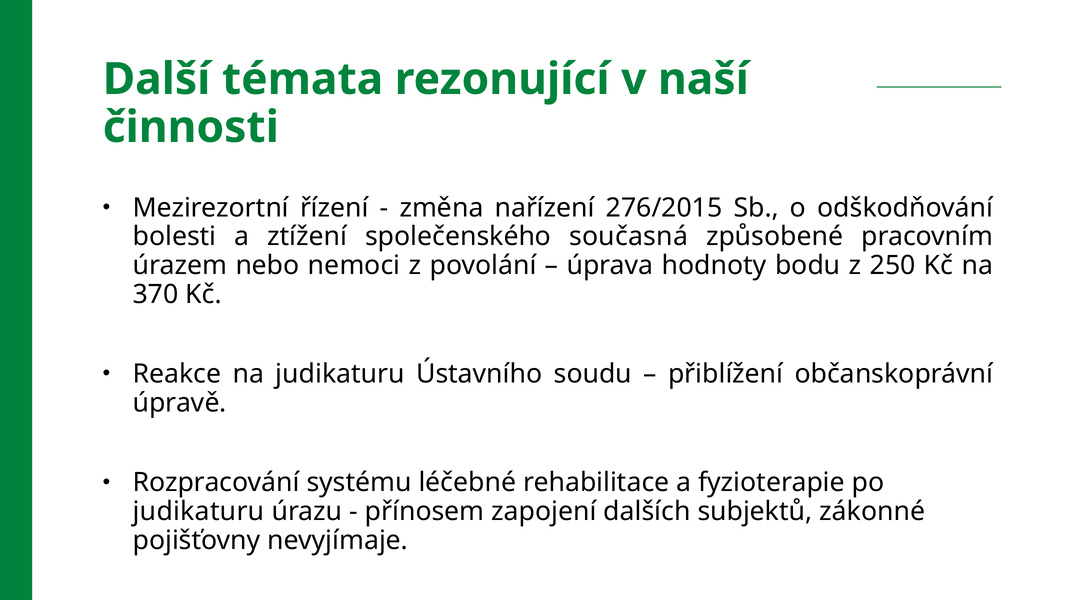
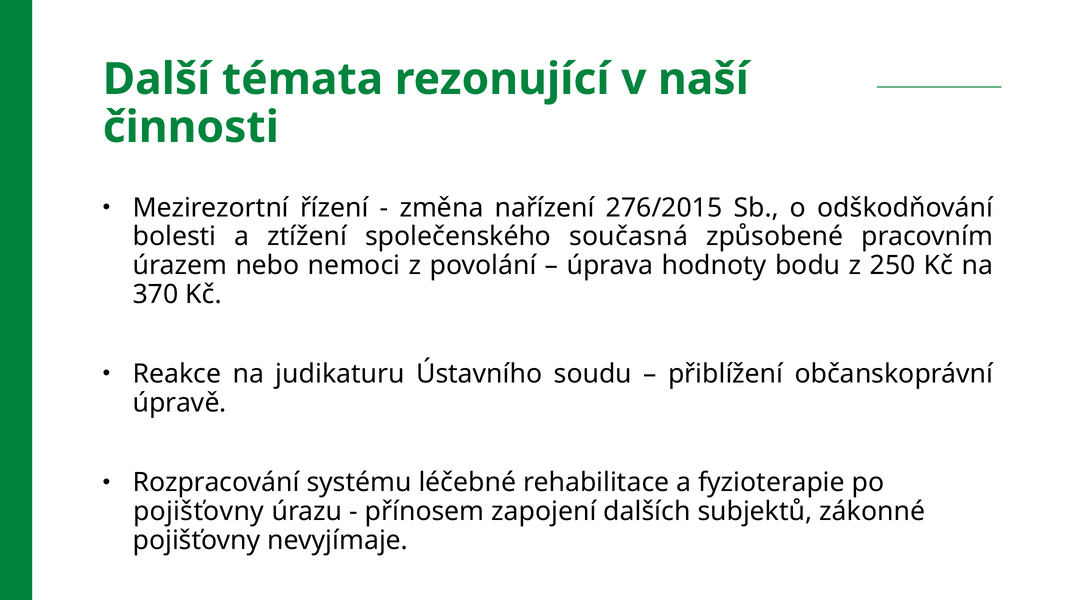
judikaturu at (199, 511): judikaturu -> pojišťovny
